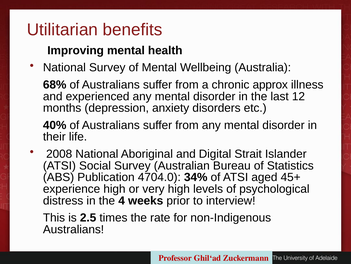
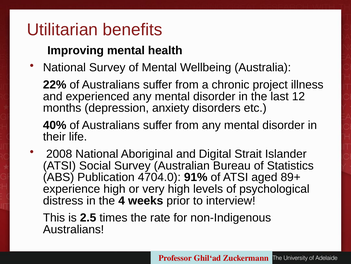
68%: 68% -> 22%
approx: approx -> project
34%: 34% -> 91%
45+: 45+ -> 89+
